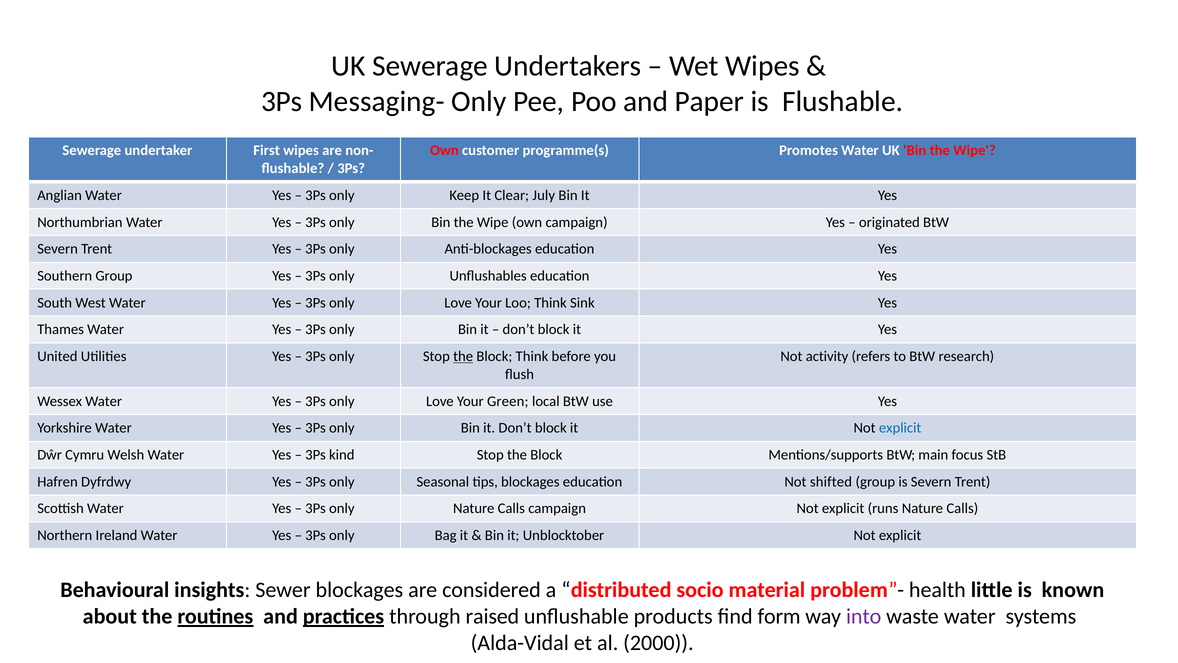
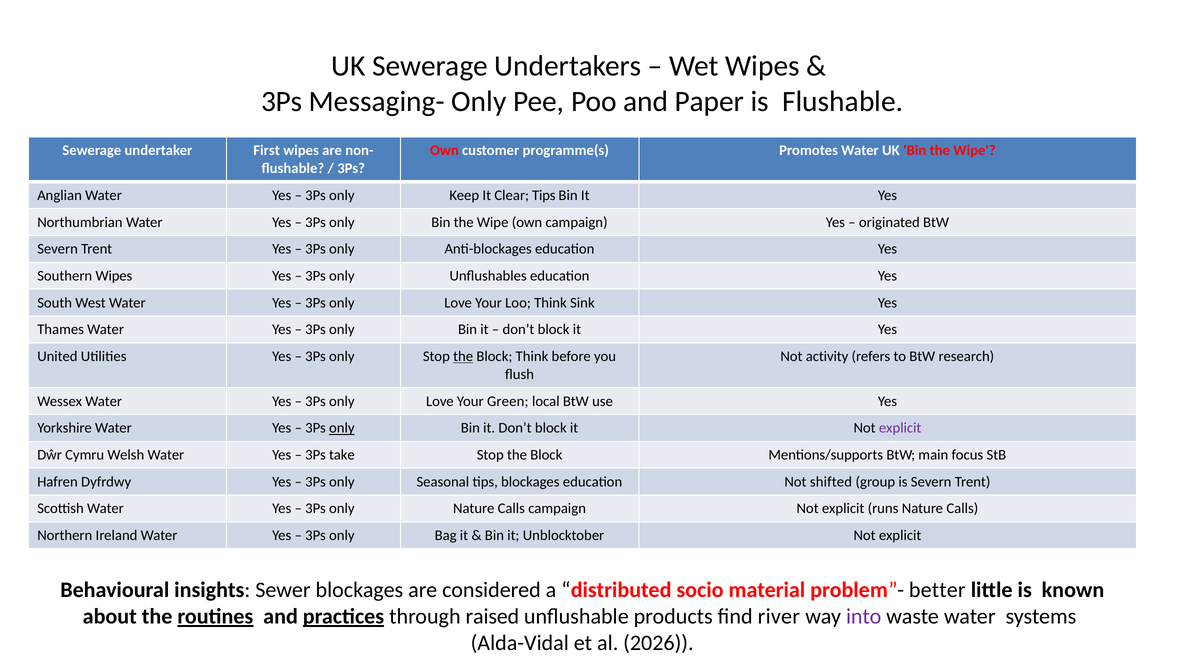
Clear July: July -> Tips
Southern Group: Group -> Wipes
only at (342, 428) underline: none -> present
explicit at (900, 428) colour: blue -> purple
kind: kind -> take
health: health -> better
form: form -> river
2000: 2000 -> 2026
